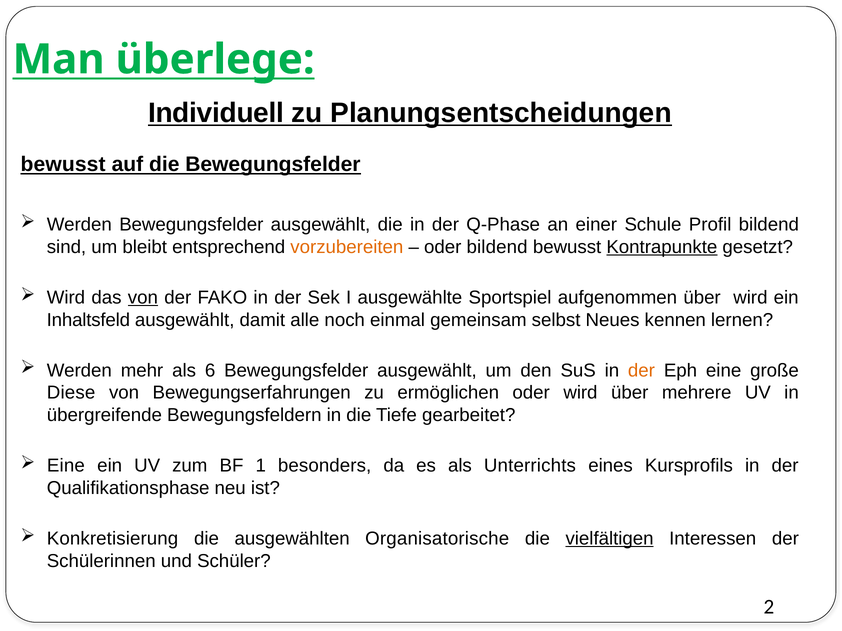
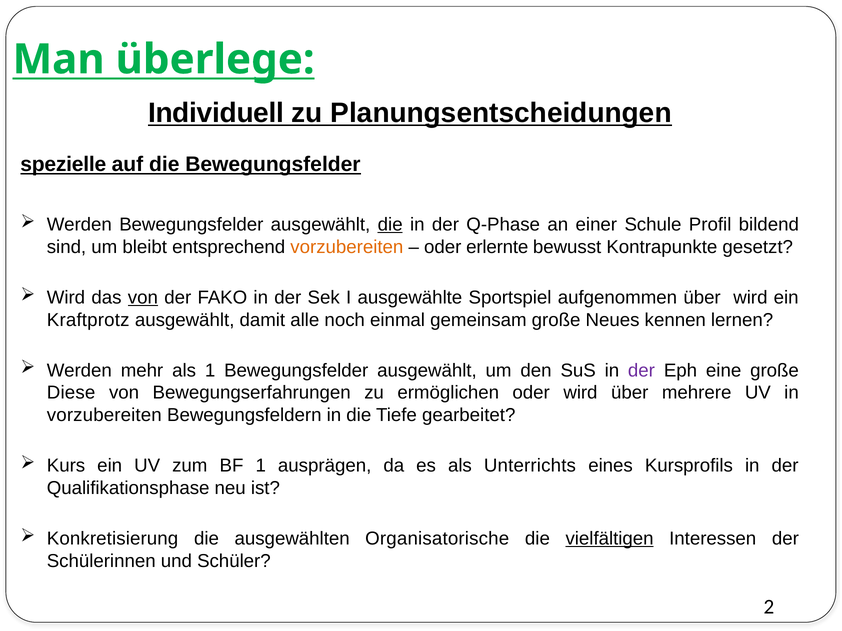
bewusst at (63, 165): bewusst -> spezielle
die at (390, 225) underline: none -> present
oder bildend: bildend -> erlernte
Kontrapunkte underline: present -> none
Inhaltsfeld: Inhaltsfeld -> Kraftprotz
gemeinsam selbst: selbst -> große
als 6: 6 -> 1
der at (641, 371) colour: orange -> purple
übergreifende at (104, 416): übergreifende -> vorzubereiten
Eine at (66, 466): Eine -> Kurs
besonders: besonders -> ausprägen
